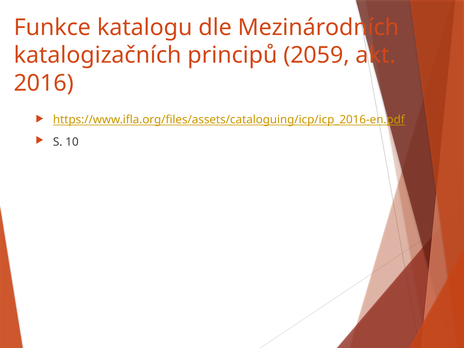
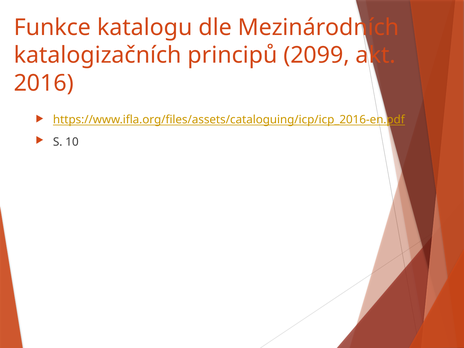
2059: 2059 -> 2099
